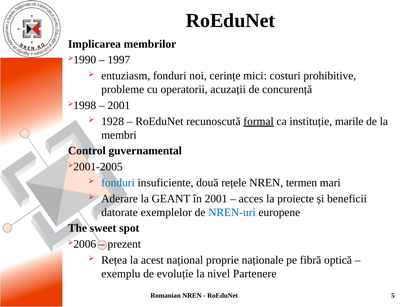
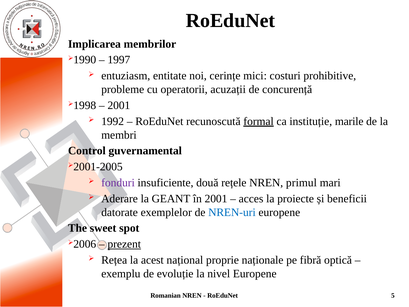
entuziasm fonduri: fonduri -> entitate
1928: 1928 -> 1992
fonduri at (118, 183) colour: blue -> purple
termen: termen -> primul
prezent underline: none -> present
nivel Partenere: Partenere -> Europene
